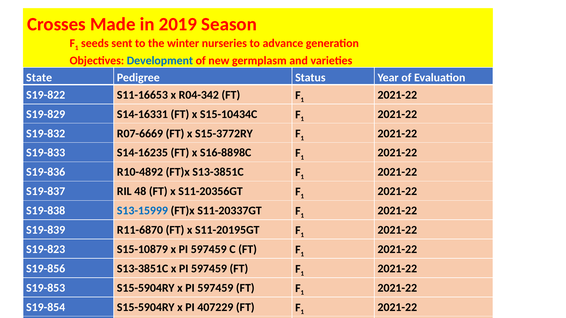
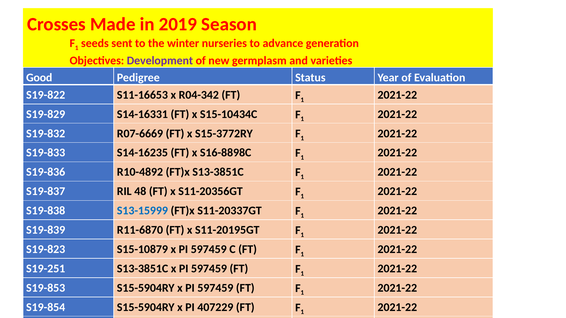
Development colour: blue -> purple
State: State -> Good
S19-856: S19-856 -> S19-251
